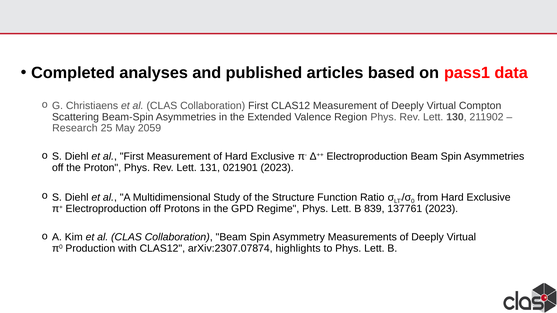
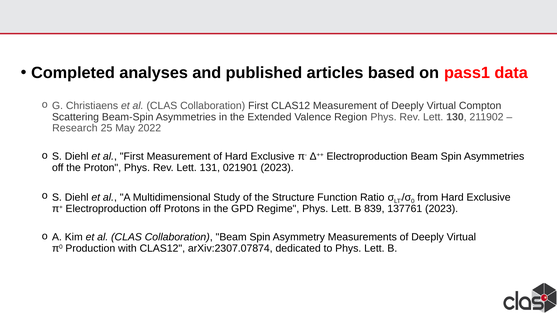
2059: 2059 -> 2022
highlights: highlights -> dedicated
